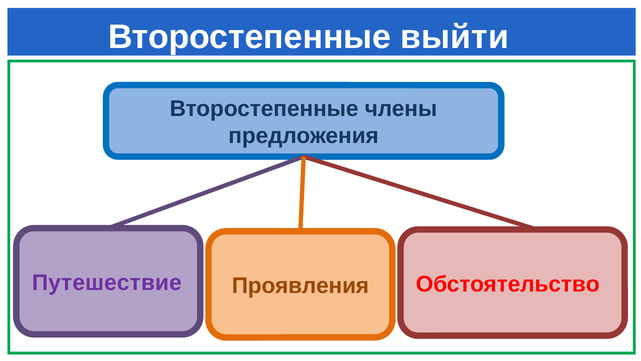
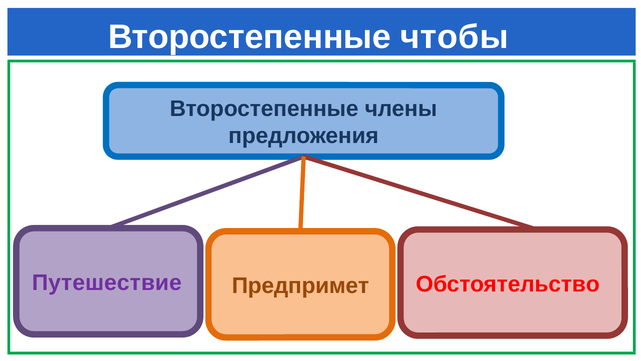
выйти: выйти -> чтобы
Проявления: Проявления -> Предпримет
